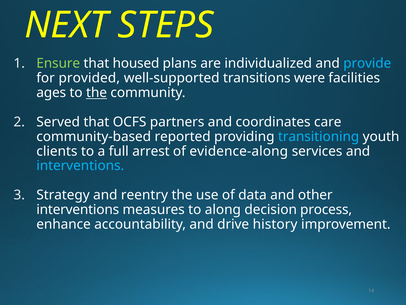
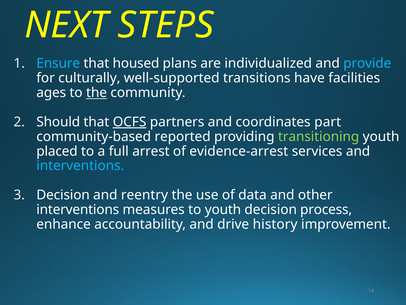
Ensure colour: light green -> light blue
provided: provided -> culturally
were: were -> have
Served: Served -> Should
OCFS underline: none -> present
care: care -> part
transitioning colour: light blue -> light green
clients: clients -> placed
evidence-along: evidence-along -> evidence-arrest
Strategy at (63, 195): Strategy -> Decision
to along: along -> youth
